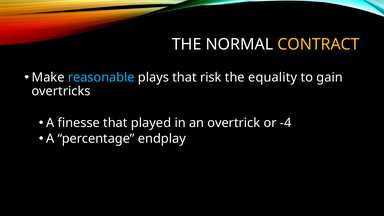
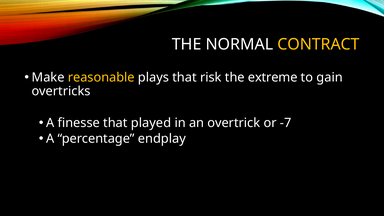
reasonable colour: light blue -> yellow
equality: equality -> extreme
-4: -4 -> -7
